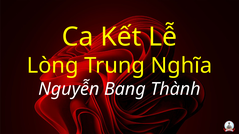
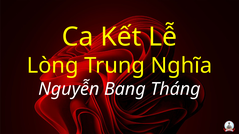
Thành: Thành -> Tháng
